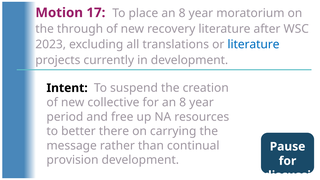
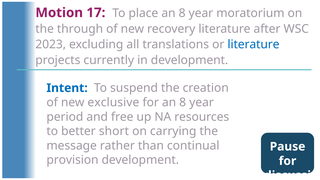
Intent colour: black -> blue
collective: collective -> exclusive
there: there -> short
